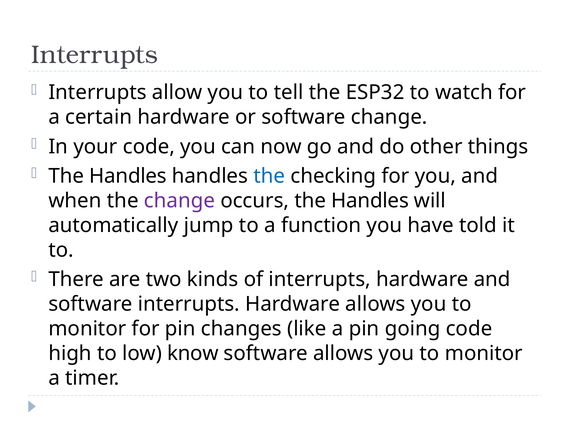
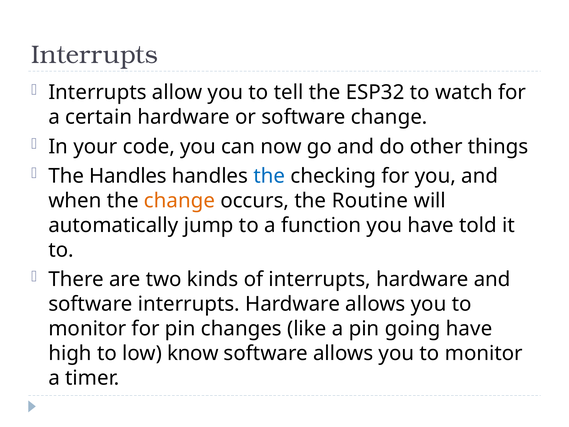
change at (179, 201) colour: purple -> orange
occurs the Handles: Handles -> Routine
going code: code -> have
